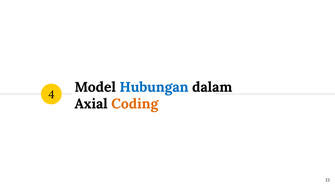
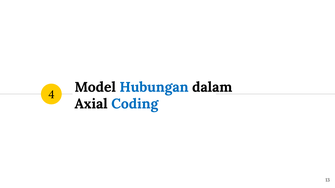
Coding colour: orange -> blue
